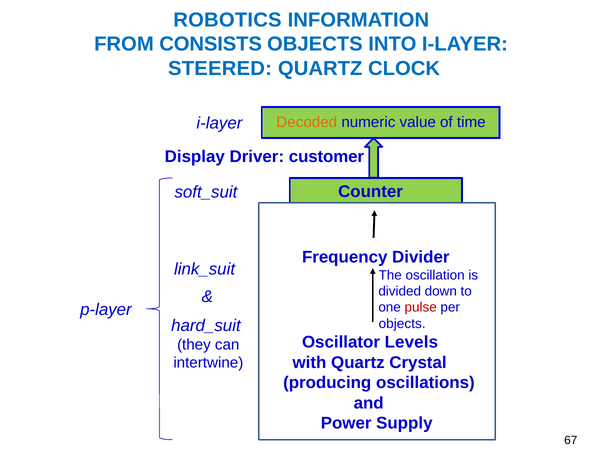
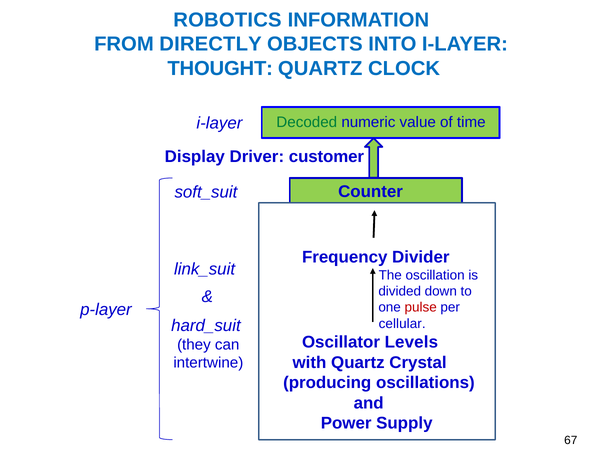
CONSISTS: CONSISTS -> DIRECTLY
STEERED: STEERED -> THOUGHT
Decoded colour: orange -> green
objects at (402, 324): objects -> cellular
